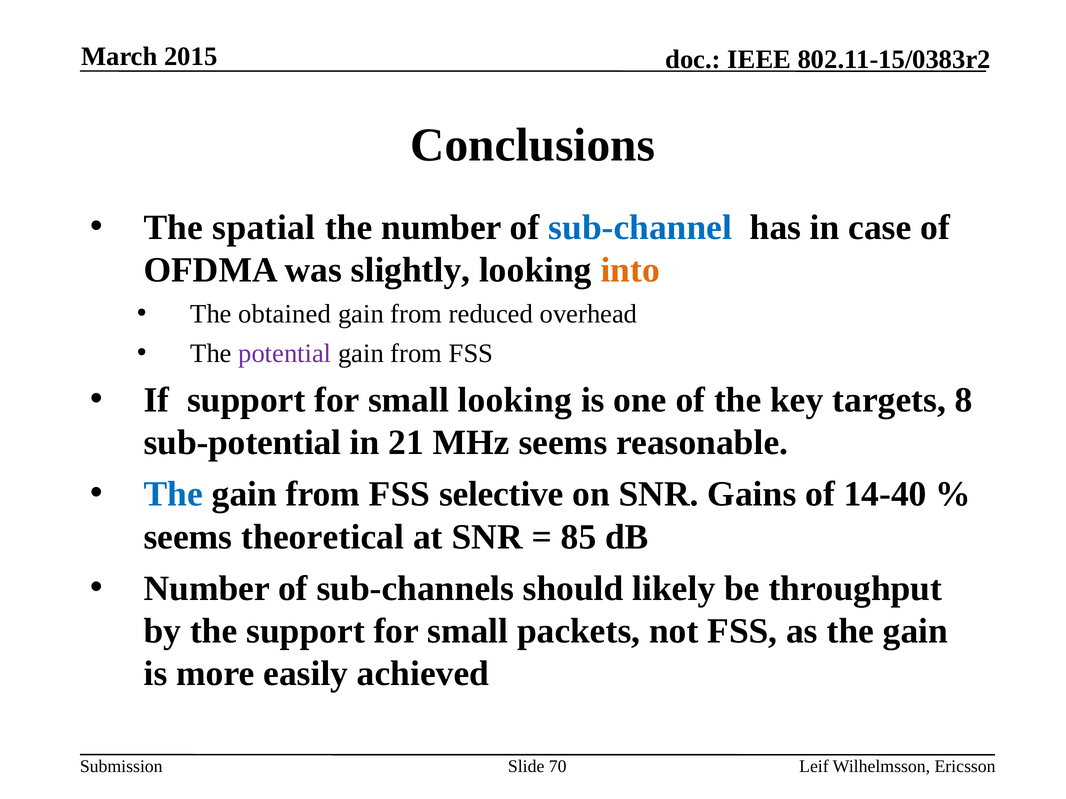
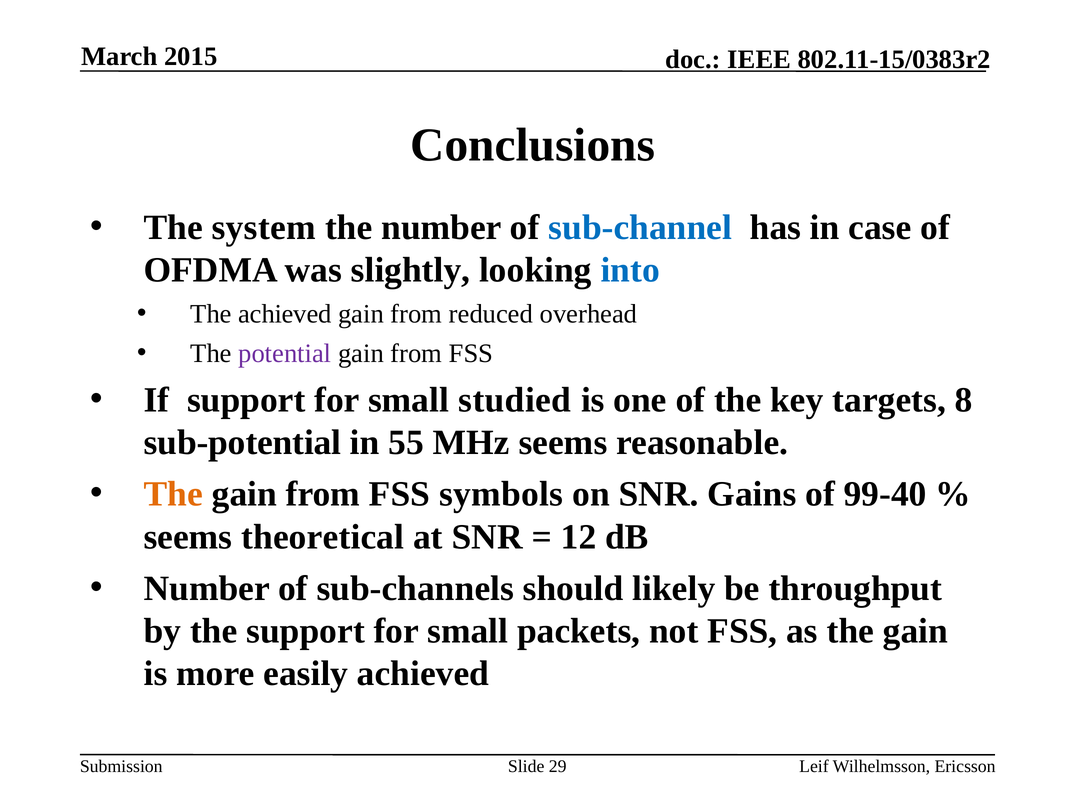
spatial: spatial -> system
into colour: orange -> blue
The obtained: obtained -> achieved
small looking: looking -> studied
21: 21 -> 55
The at (173, 495) colour: blue -> orange
selective: selective -> symbols
14-40: 14-40 -> 99-40
85: 85 -> 12
70: 70 -> 29
